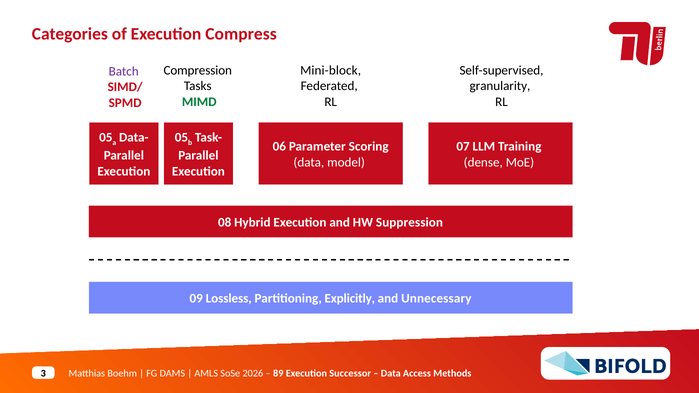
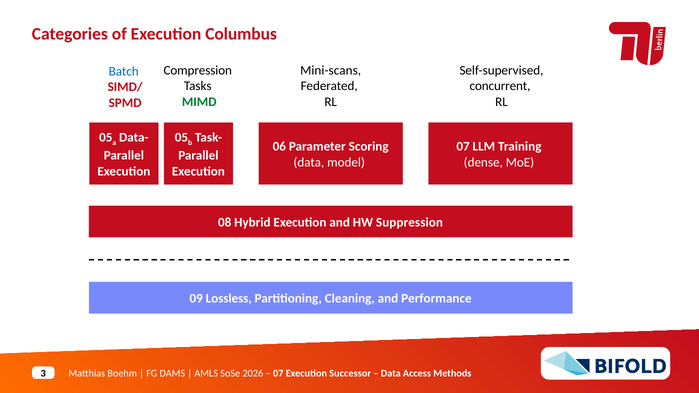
Compress: Compress -> Columbus
Mini-block: Mini-block -> Mini-scans
Batch colour: purple -> blue
granularity: granularity -> concurrent
Explicitly: Explicitly -> Cleaning
Unnecessary: Unnecessary -> Performance
89 at (278, 373): 89 -> 07
